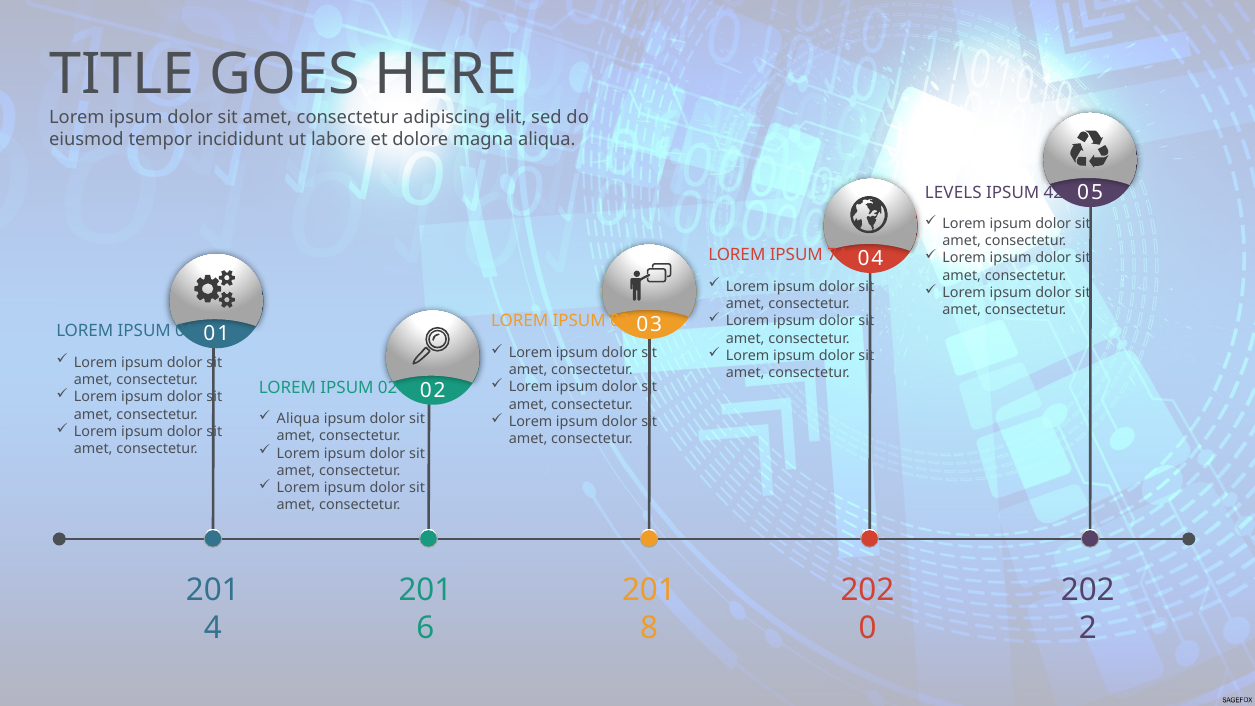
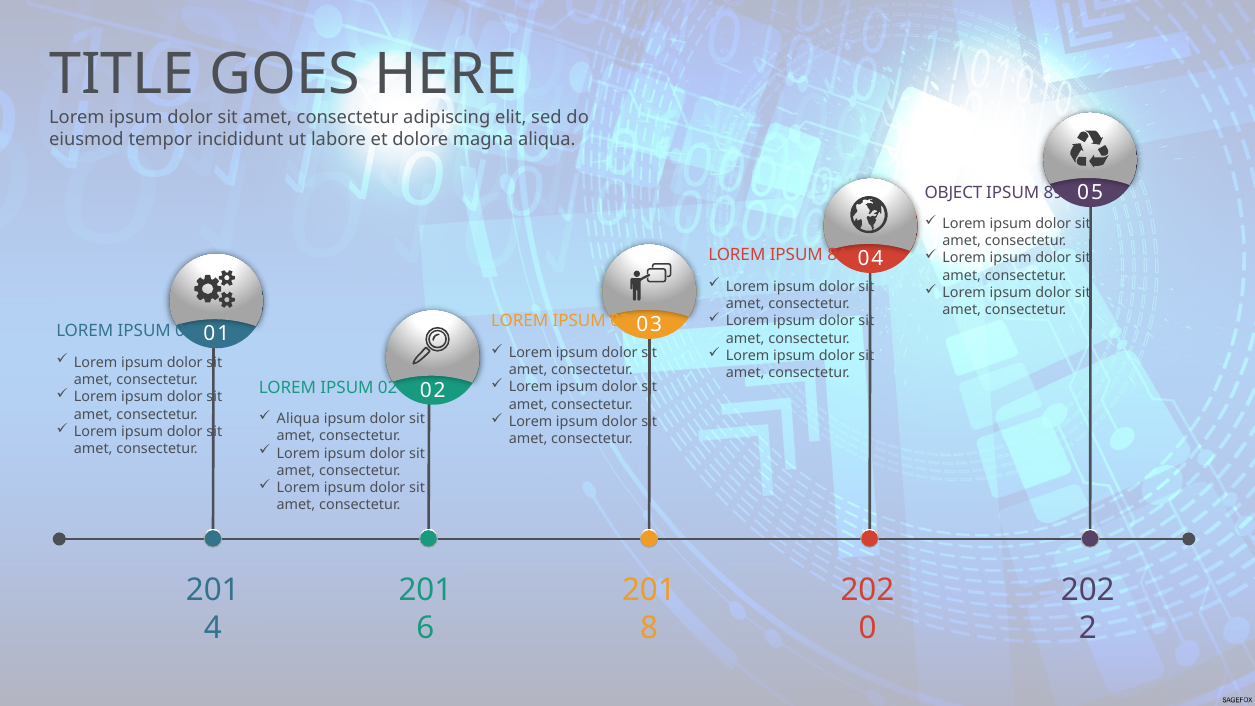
LEVELS: LEVELS -> OBJECT
42: 42 -> 89
74: 74 -> 84
